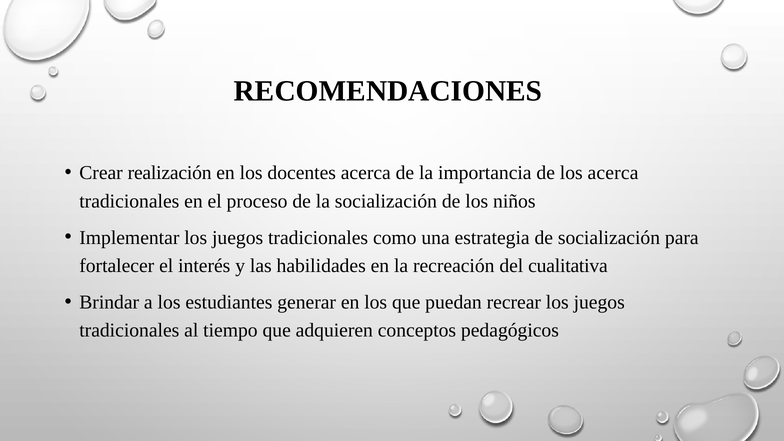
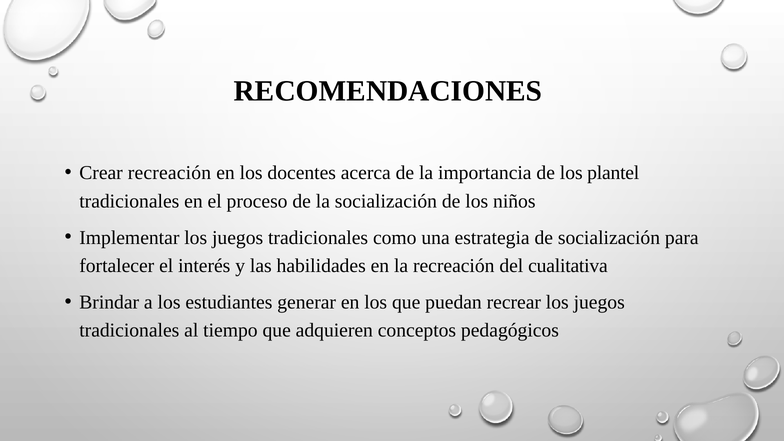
Crear realización: realización -> recreación
los acerca: acerca -> plantel
